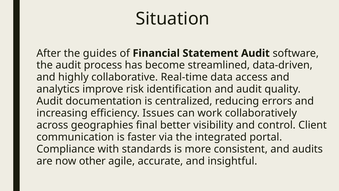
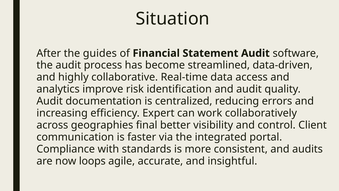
Issues: Issues -> Expert
other: other -> loops
